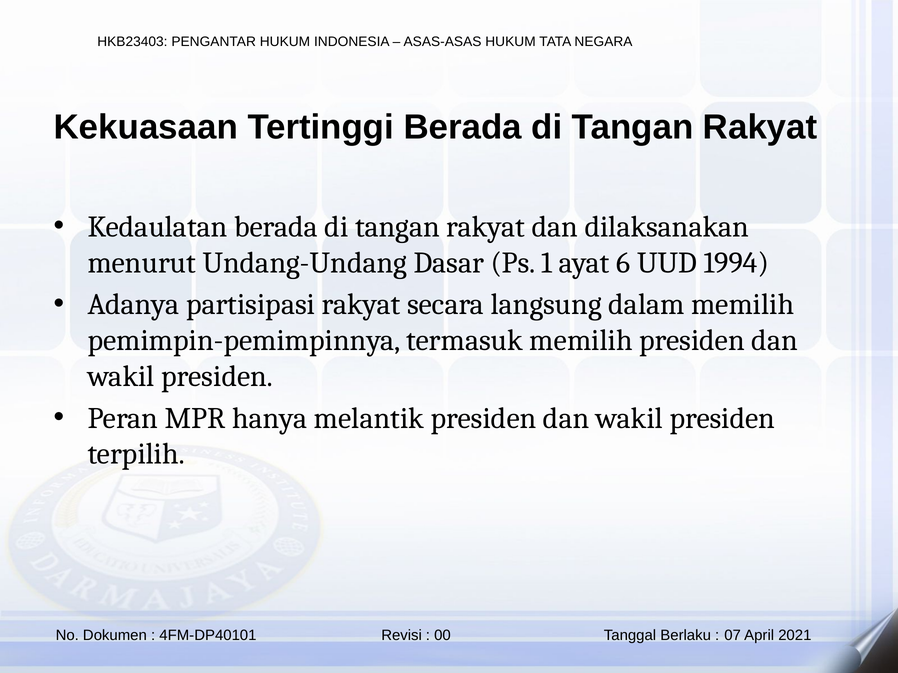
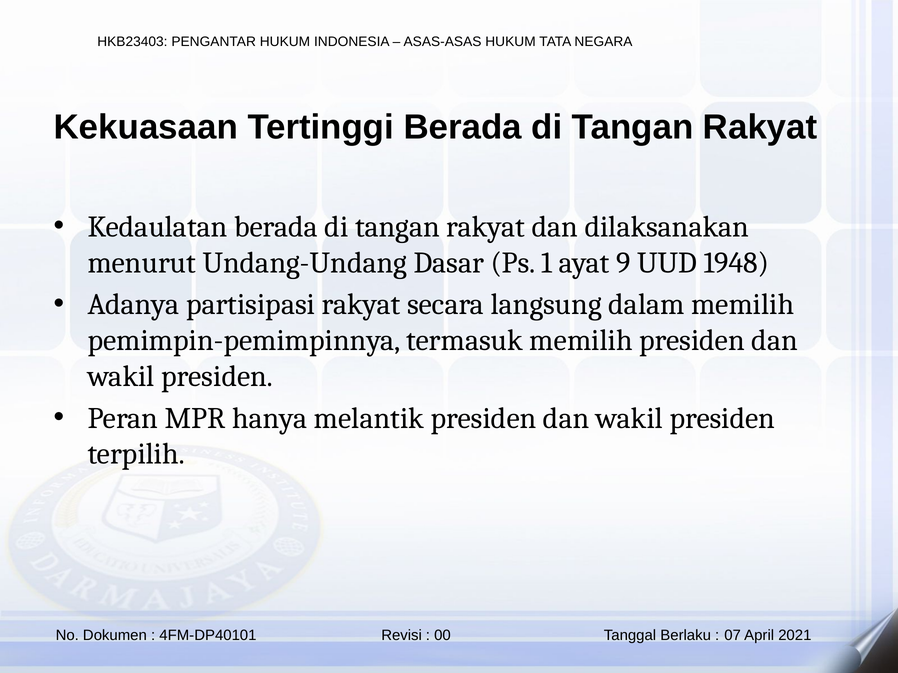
6: 6 -> 9
1994: 1994 -> 1948
